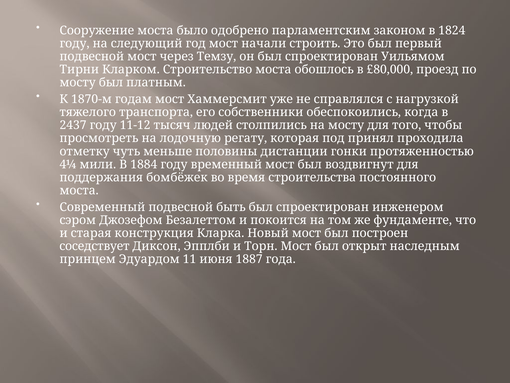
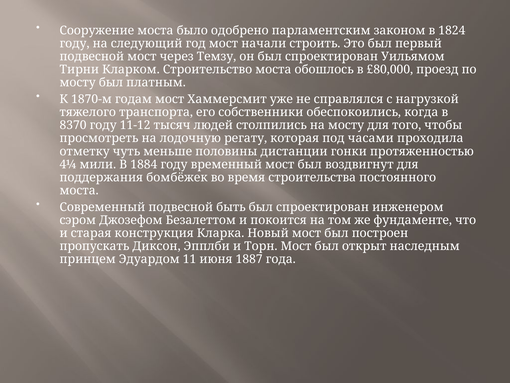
2437: 2437 -> 8370
принял: принял -> часами
соседствует: соседствует -> пропускать
